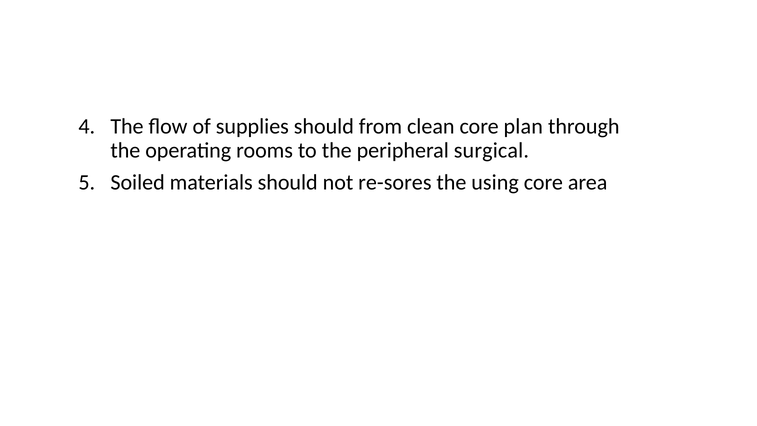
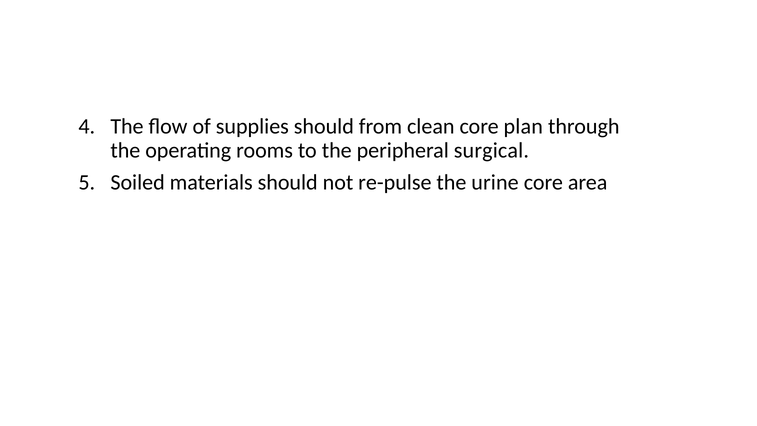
re-sores: re-sores -> re-pulse
using: using -> urine
